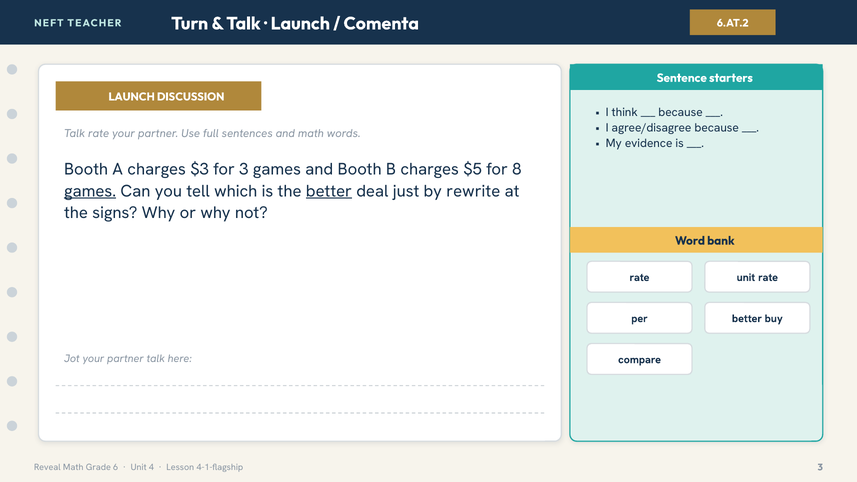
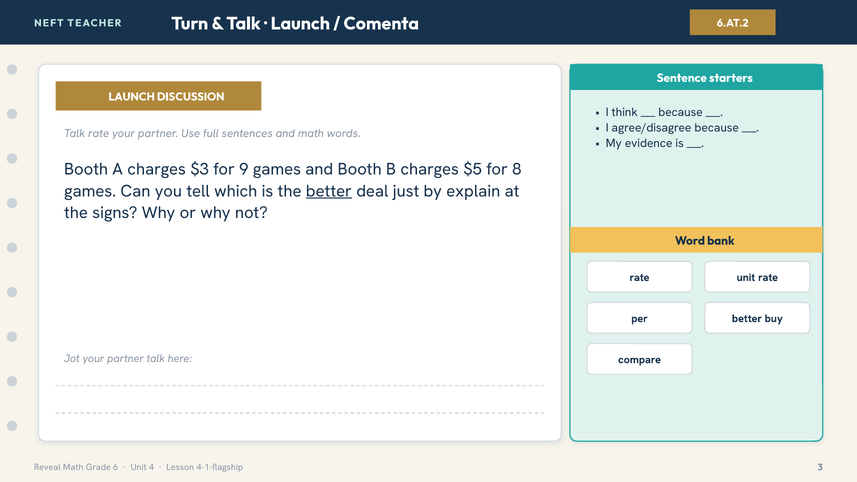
for 3: 3 -> 9
games at (90, 191) underline: present -> none
rewrite: rewrite -> explain
